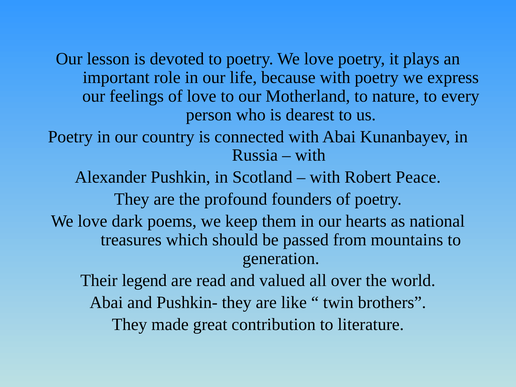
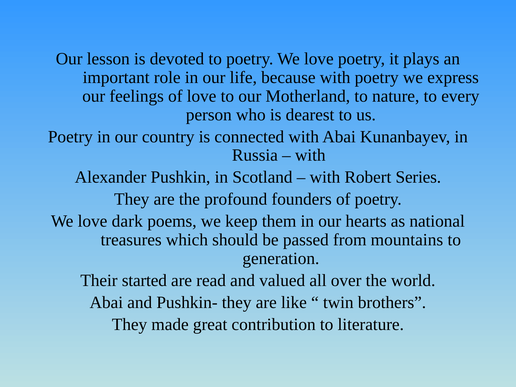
Peace: Peace -> Series
legend: legend -> started
